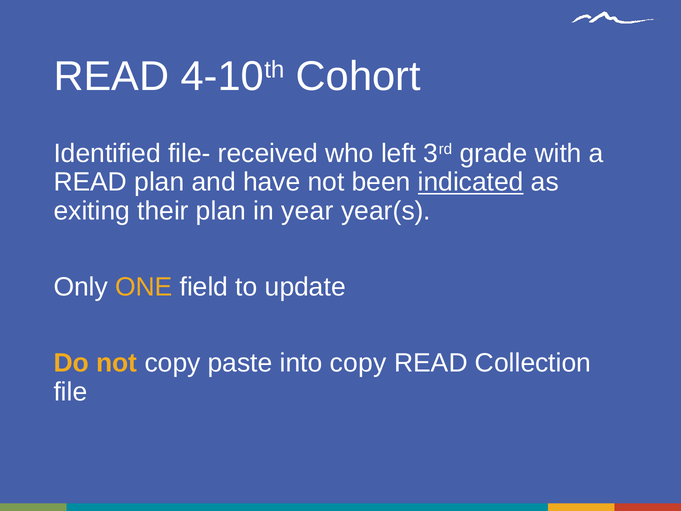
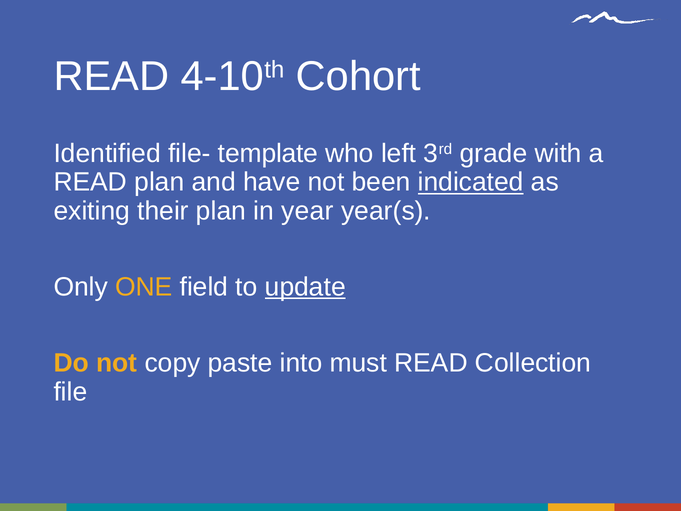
received: received -> template
update underline: none -> present
into copy: copy -> must
